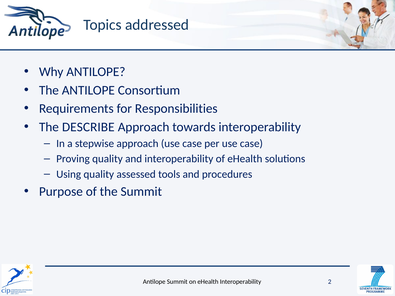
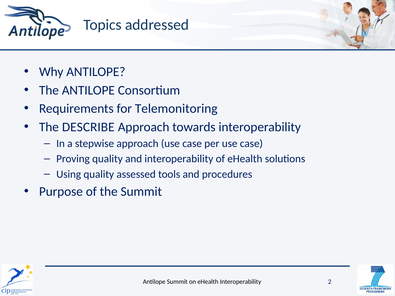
Responsibilities: Responsibilities -> Telemonitoring
